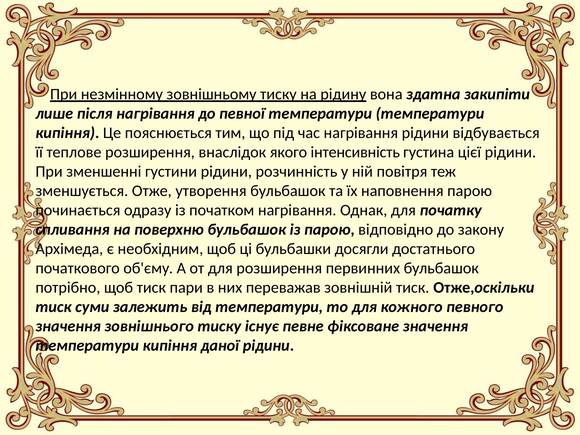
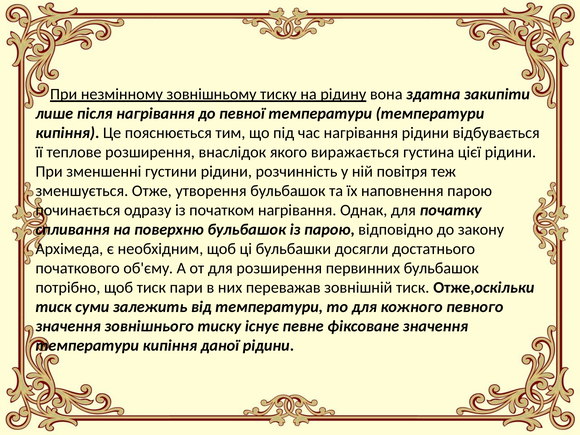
інтенсивність: інтенсивність -> виражається
